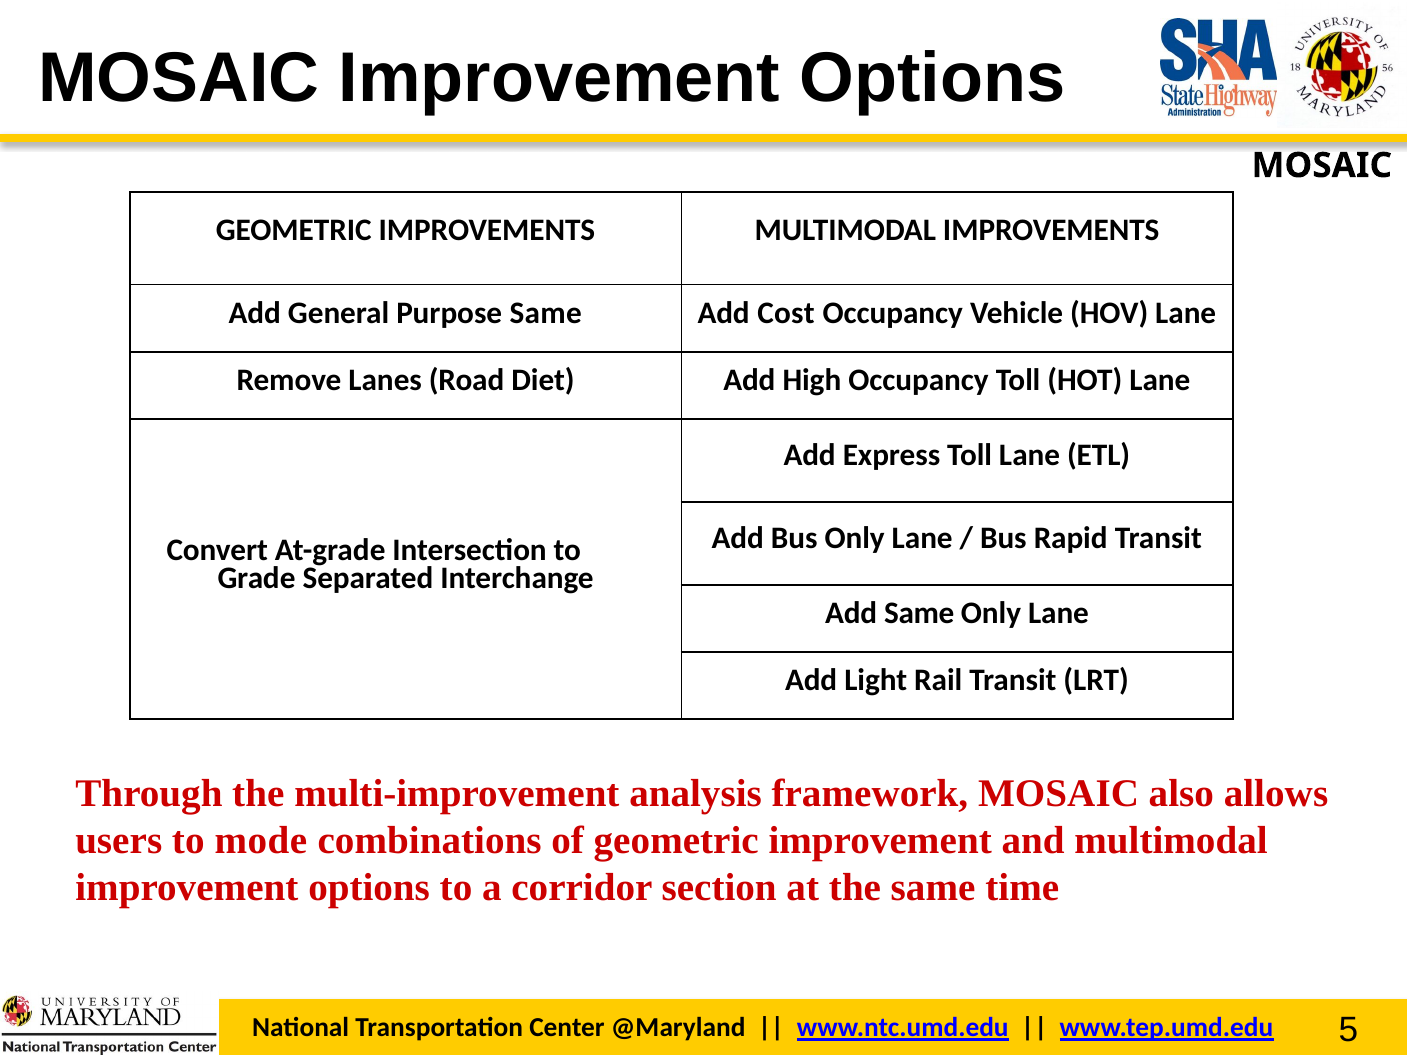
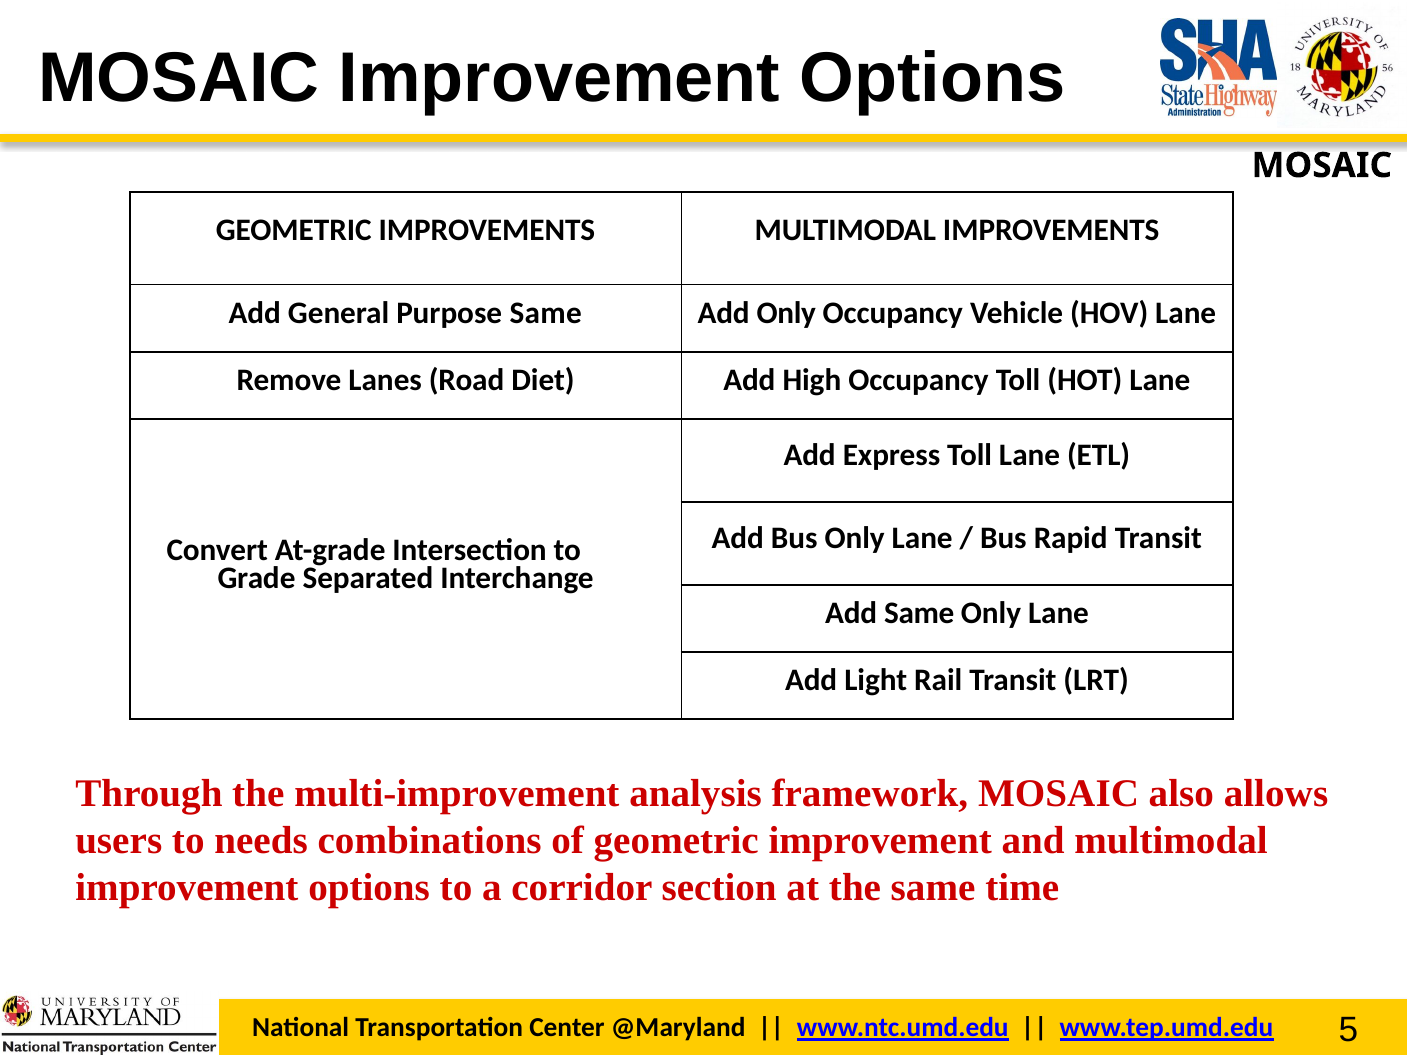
Add Cost: Cost -> Only
mode: mode -> needs
